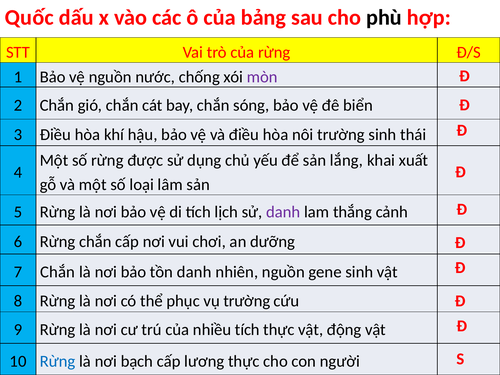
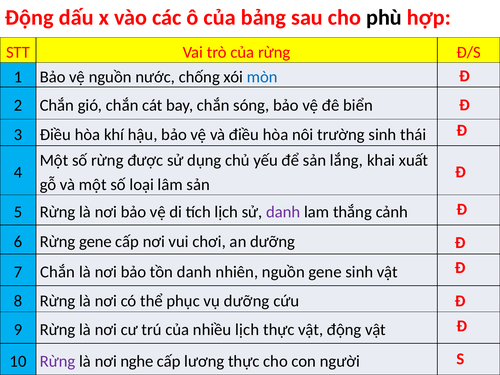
Quốc at (29, 17): Quốc -> Động
mòn colour: purple -> blue
Rừng chắn: chắn -> gene
vụ trường: trường -> dưỡng
nhiều tích: tích -> lịch
Rừng at (58, 361) colour: blue -> purple
bạch: bạch -> nghe
